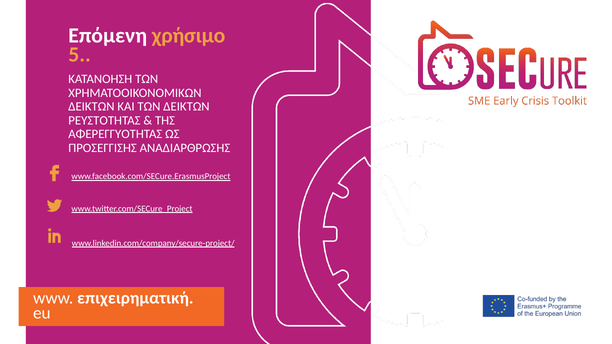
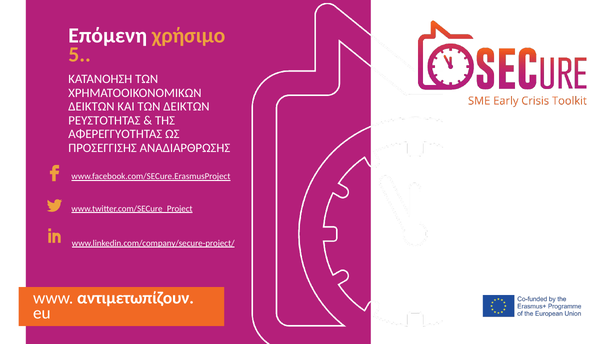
επιχειρηματική: επιχειρηματική -> αντιμετωπίζουν
